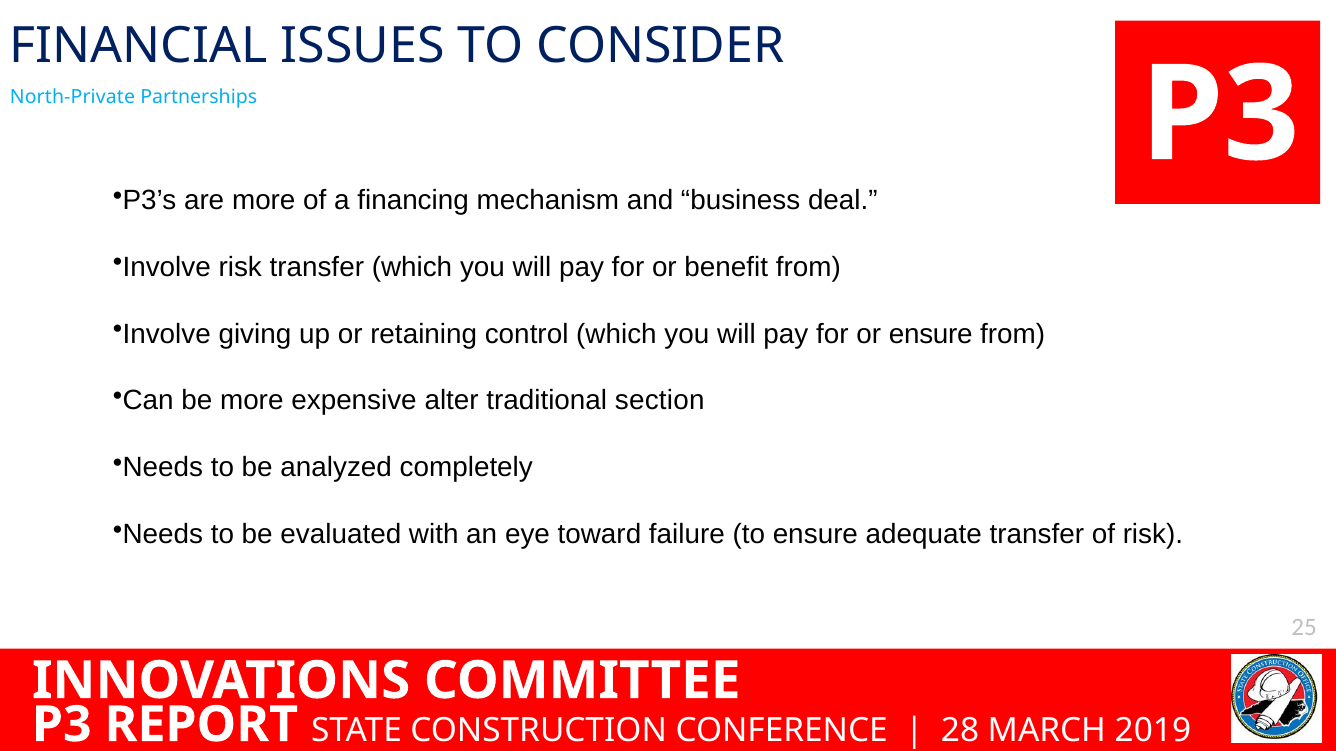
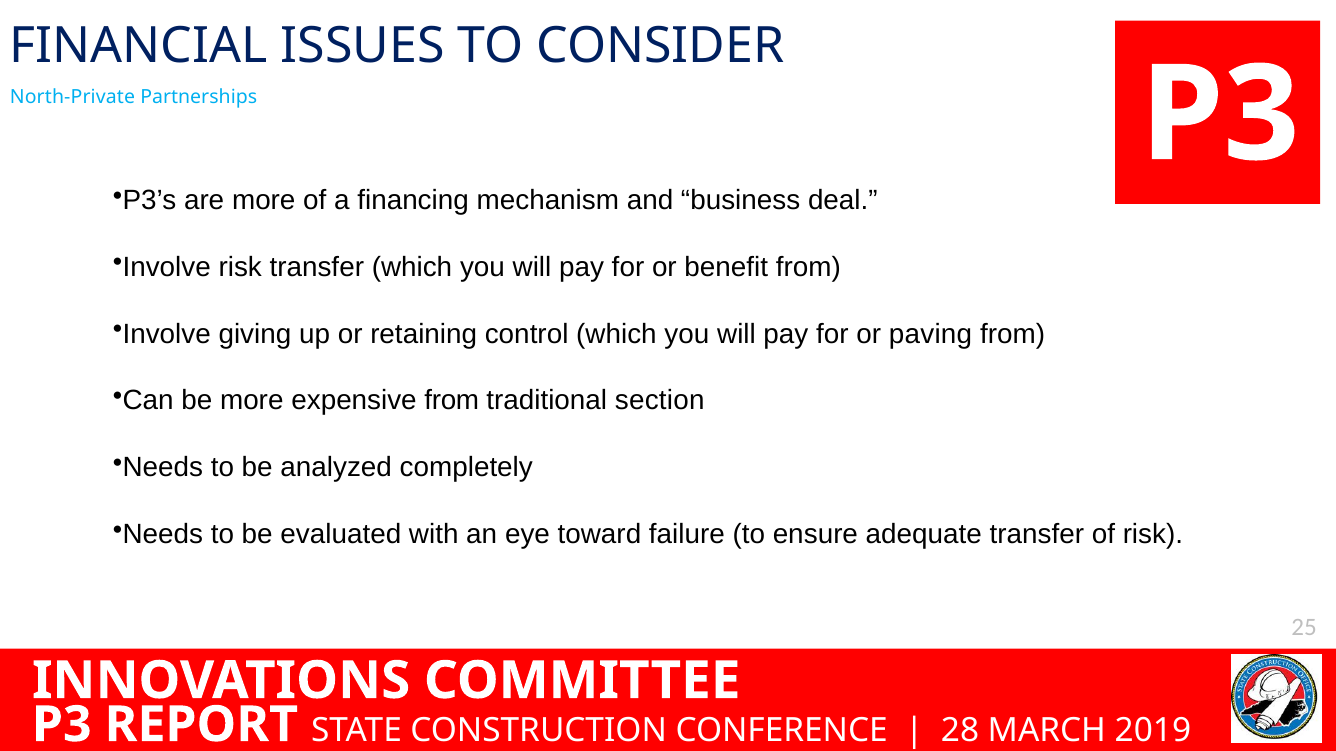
or ensure: ensure -> paving
expensive alter: alter -> from
